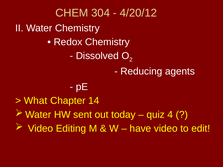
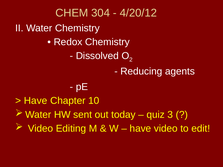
What at (36, 101): What -> Have
14: 14 -> 10
4: 4 -> 3
